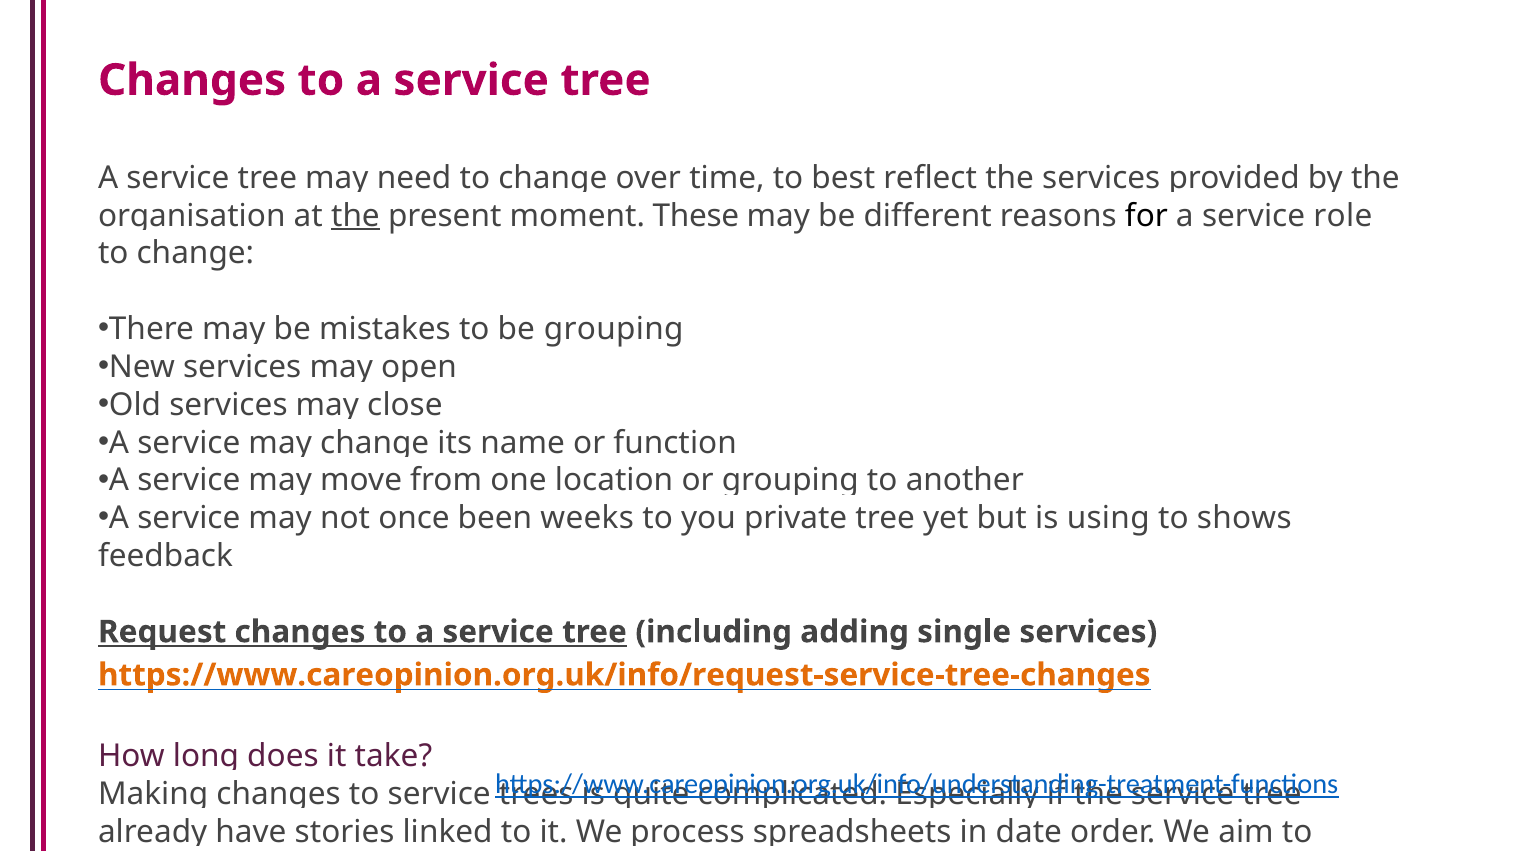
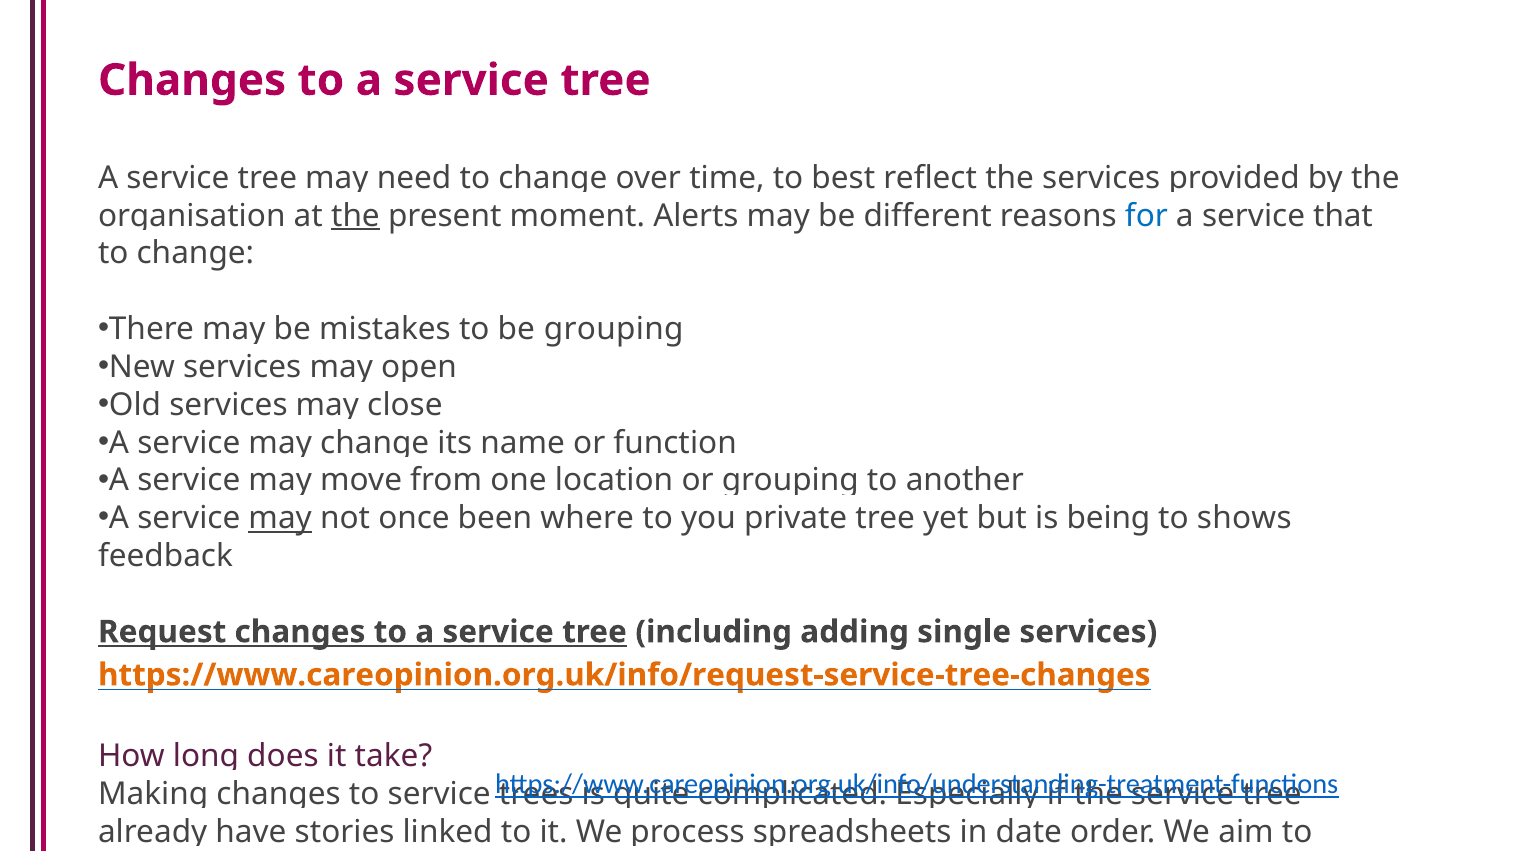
These: These -> Alerts
for colour: black -> blue
role: role -> that
may at (280, 518) underline: none -> present
been weeks: weeks -> where
using: using -> being
